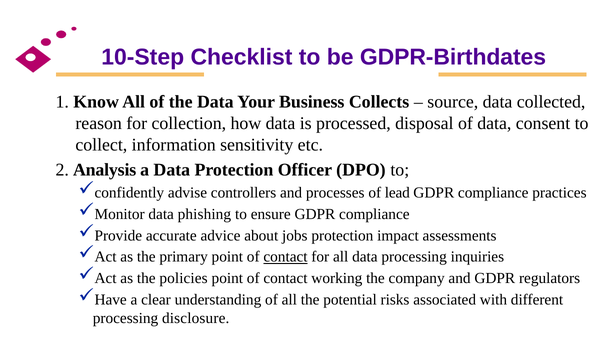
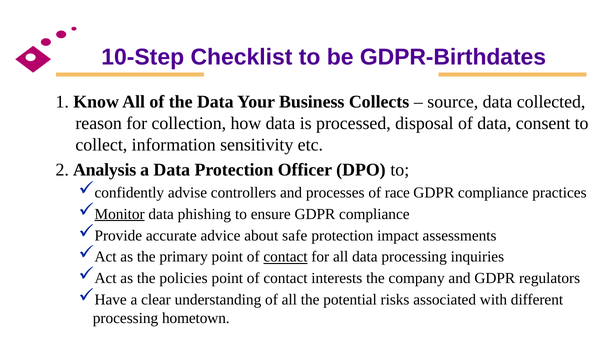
lead: lead -> race
Monitor underline: none -> present
jobs: jobs -> safe
working: working -> interests
disclosure: disclosure -> hometown
